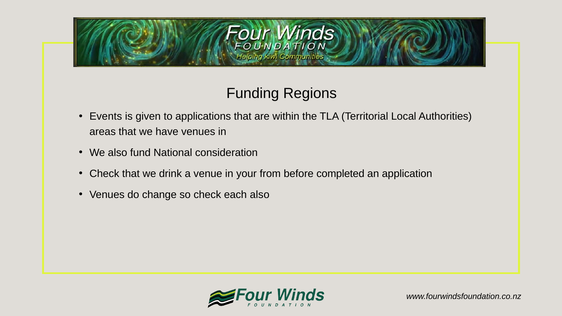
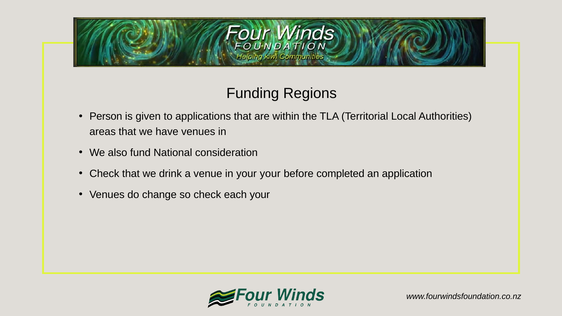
Events: Events -> Person
your from: from -> your
each also: also -> your
